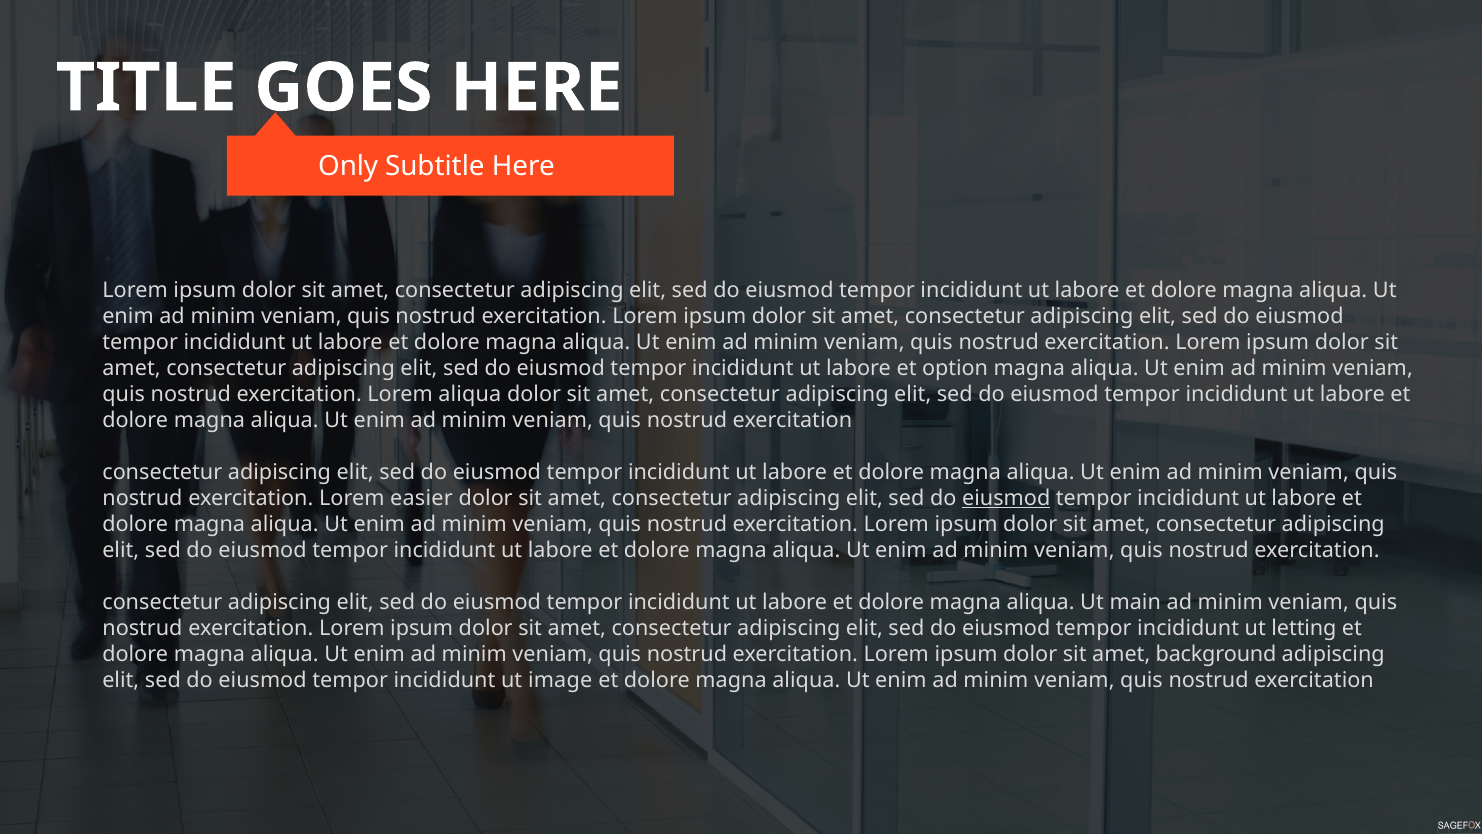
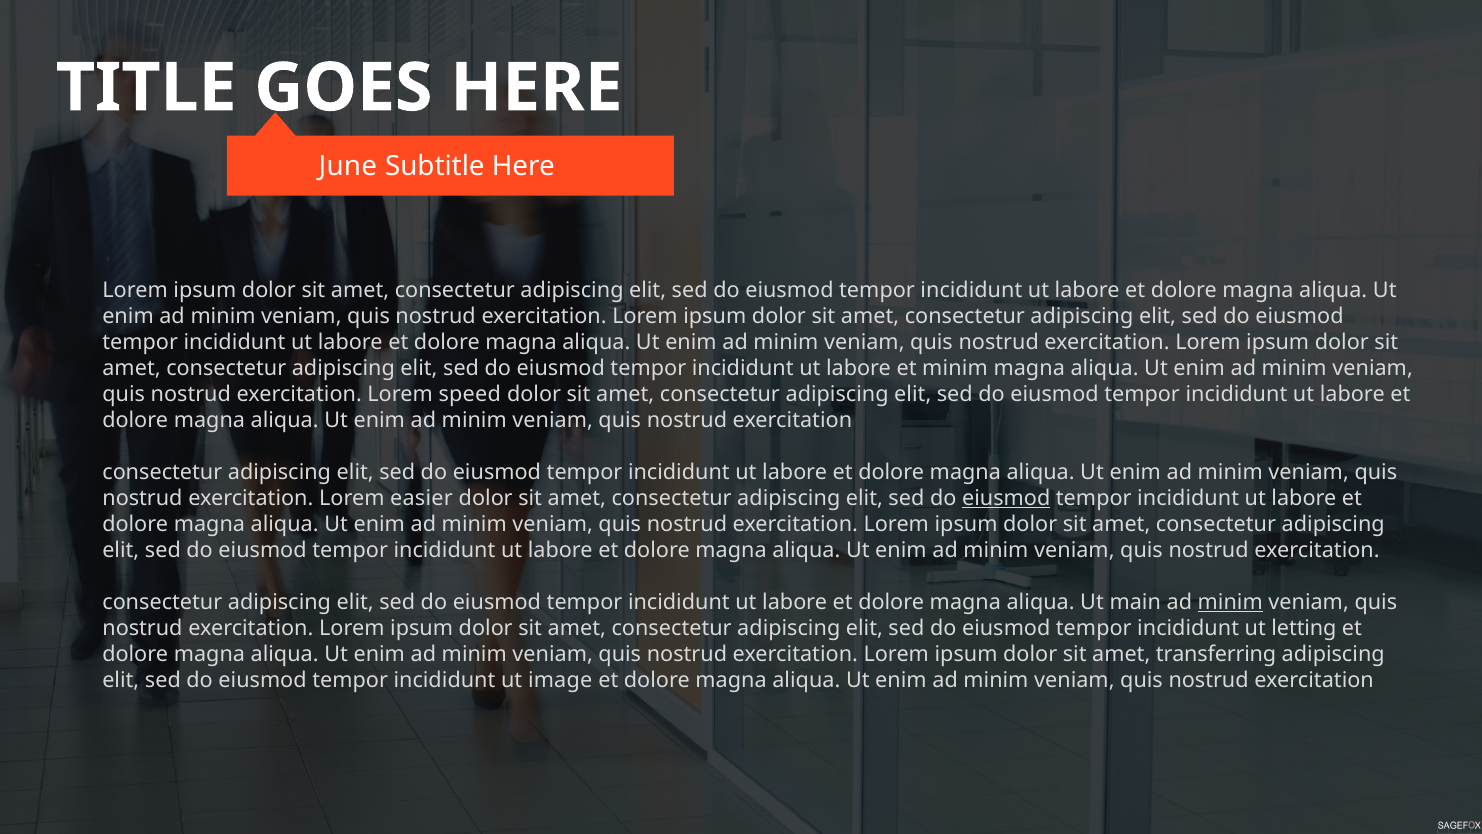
Only: Only -> June
et option: option -> minim
Lorem aliqua: aliqua -> speed
minim at (1230, 602) underline: none -> present
background: background -> transferring
